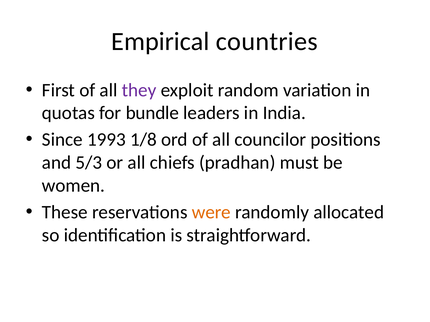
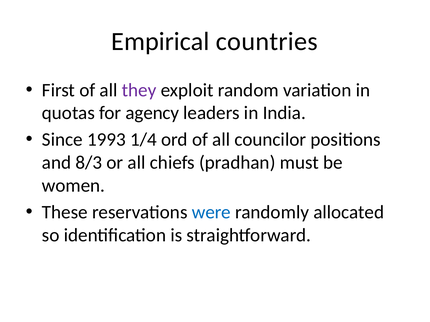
bundle: bundle -> agency
1/8: 1/8 -> 1/4
5/3: 5/3 -> 8/3
were colour: orange -> blue
